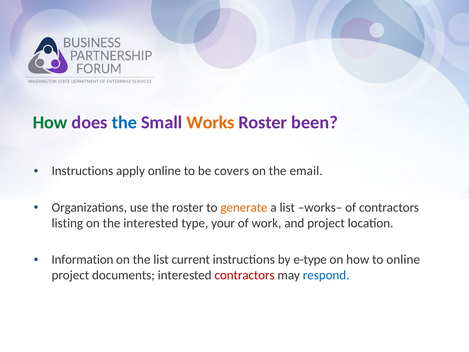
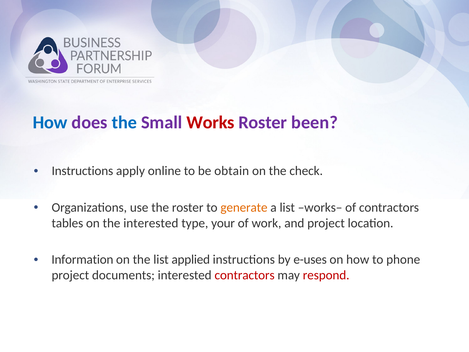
How at (50, 122) colour: green -> blue
Works colour: orange -> red
covers: covers -> obtain
email: email -> check
listing: listing -> tables
current: current -> applied
e-type: e-type -> e-uses
to online: online -> phone
respond colour: blue -> red
